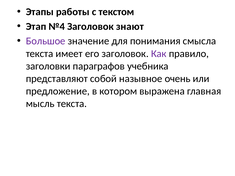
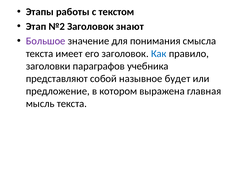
№4: №4 -> №2
Как colour: purple -> blue
очень: очень -> будет
